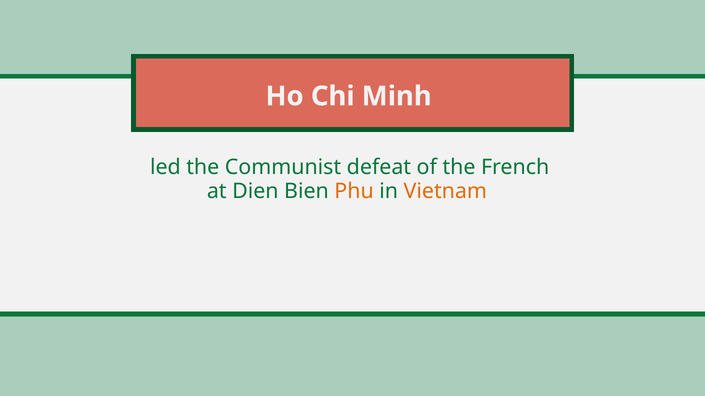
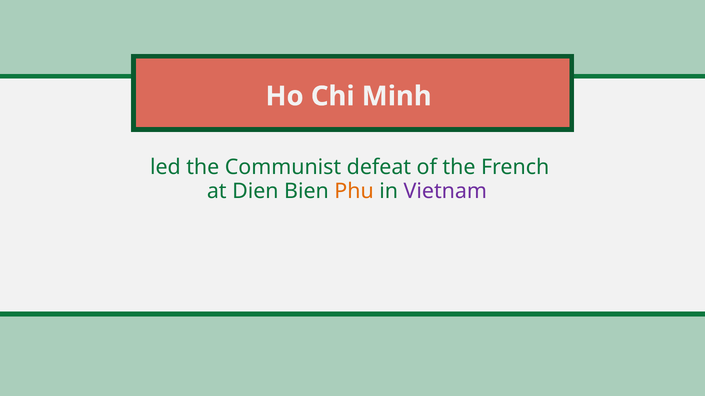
Vietnam colour: orange -> purple
